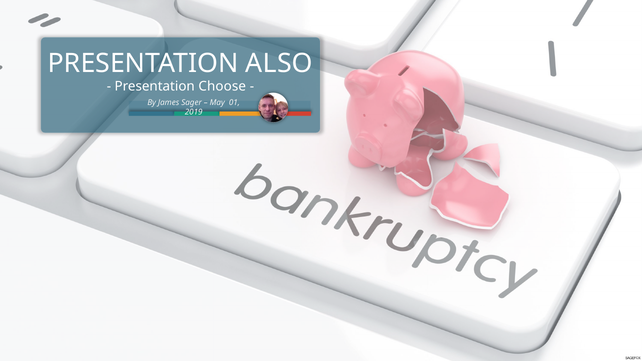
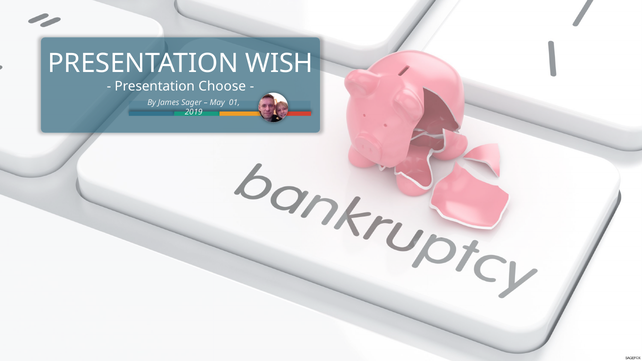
ALSO: ALSO -> WISH
